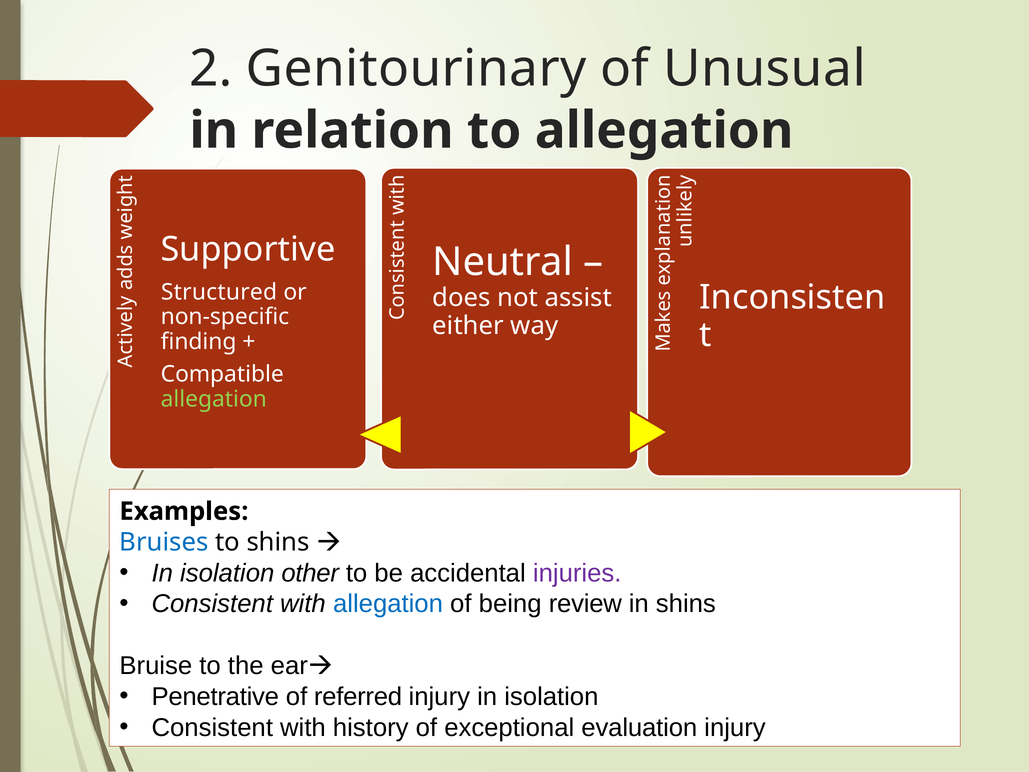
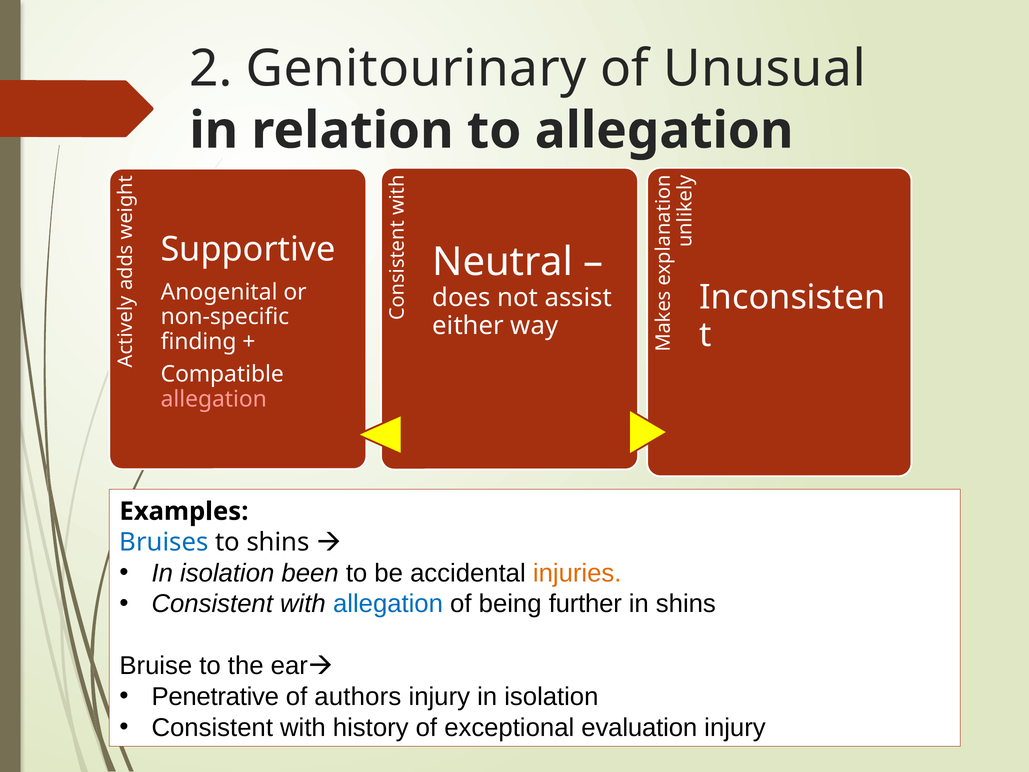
Structured: Structured -> Anogenital
allegation at (214, 399) colour: light green -> pink
other: other -> been
injuries colour: purple -> orange
review: review -> further
referred: referred -> authors
